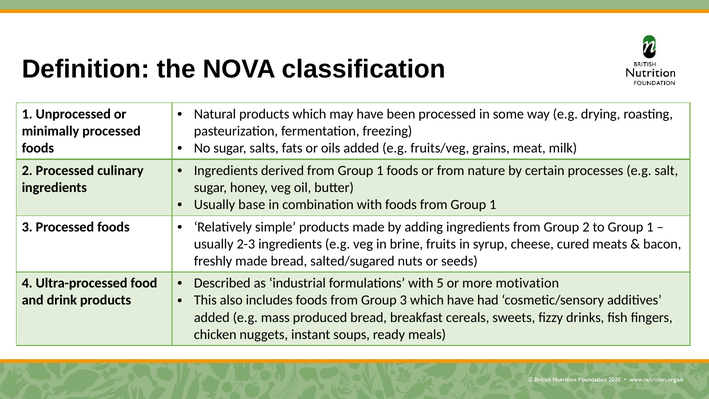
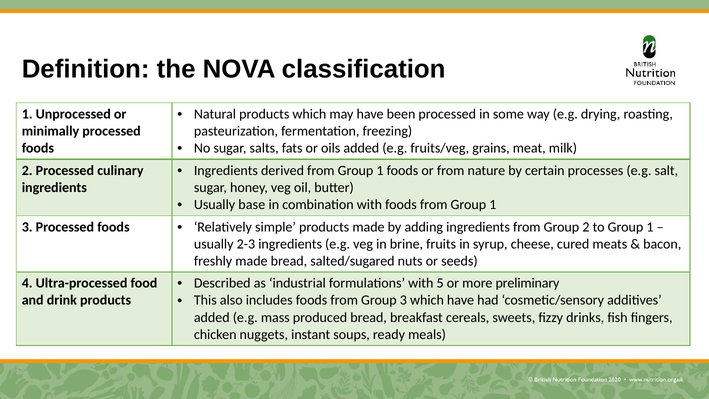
motivation: motivation -> preliminary
